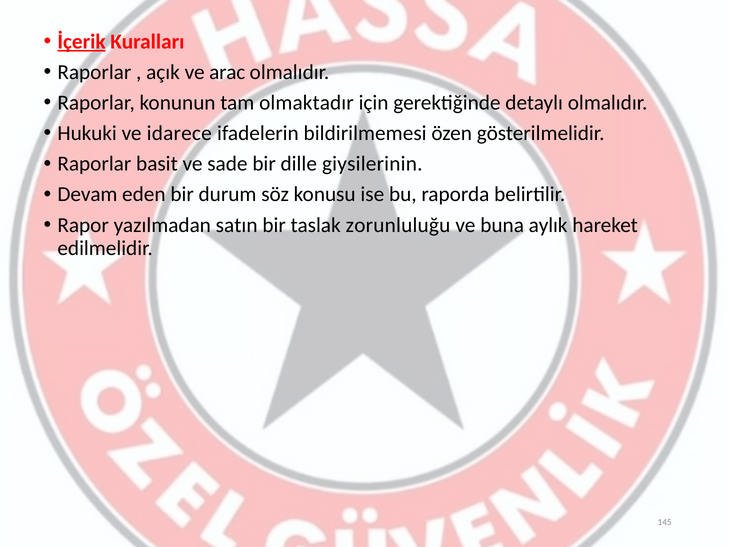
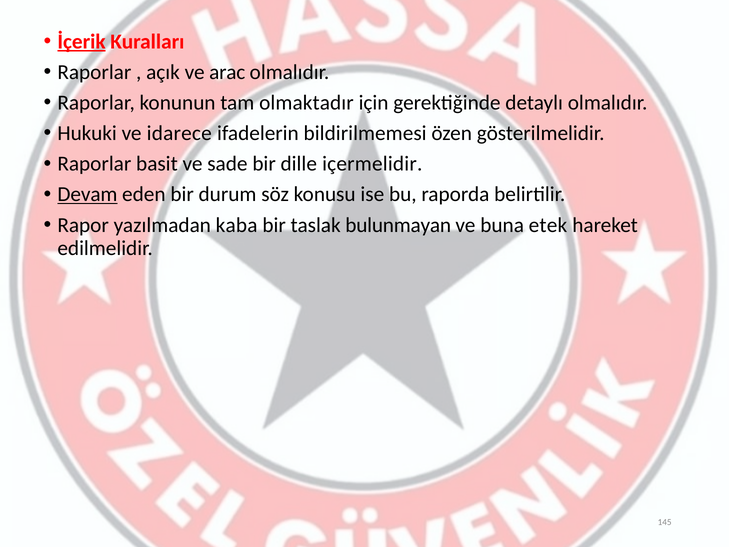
giysilerinin: giysilerinin -> içermelidir
Devam underline: none -> present
satın: satın -> kaba
zorunluluğu: zorunluluğu -> bulunmayan
aylık: aylık -> etek
